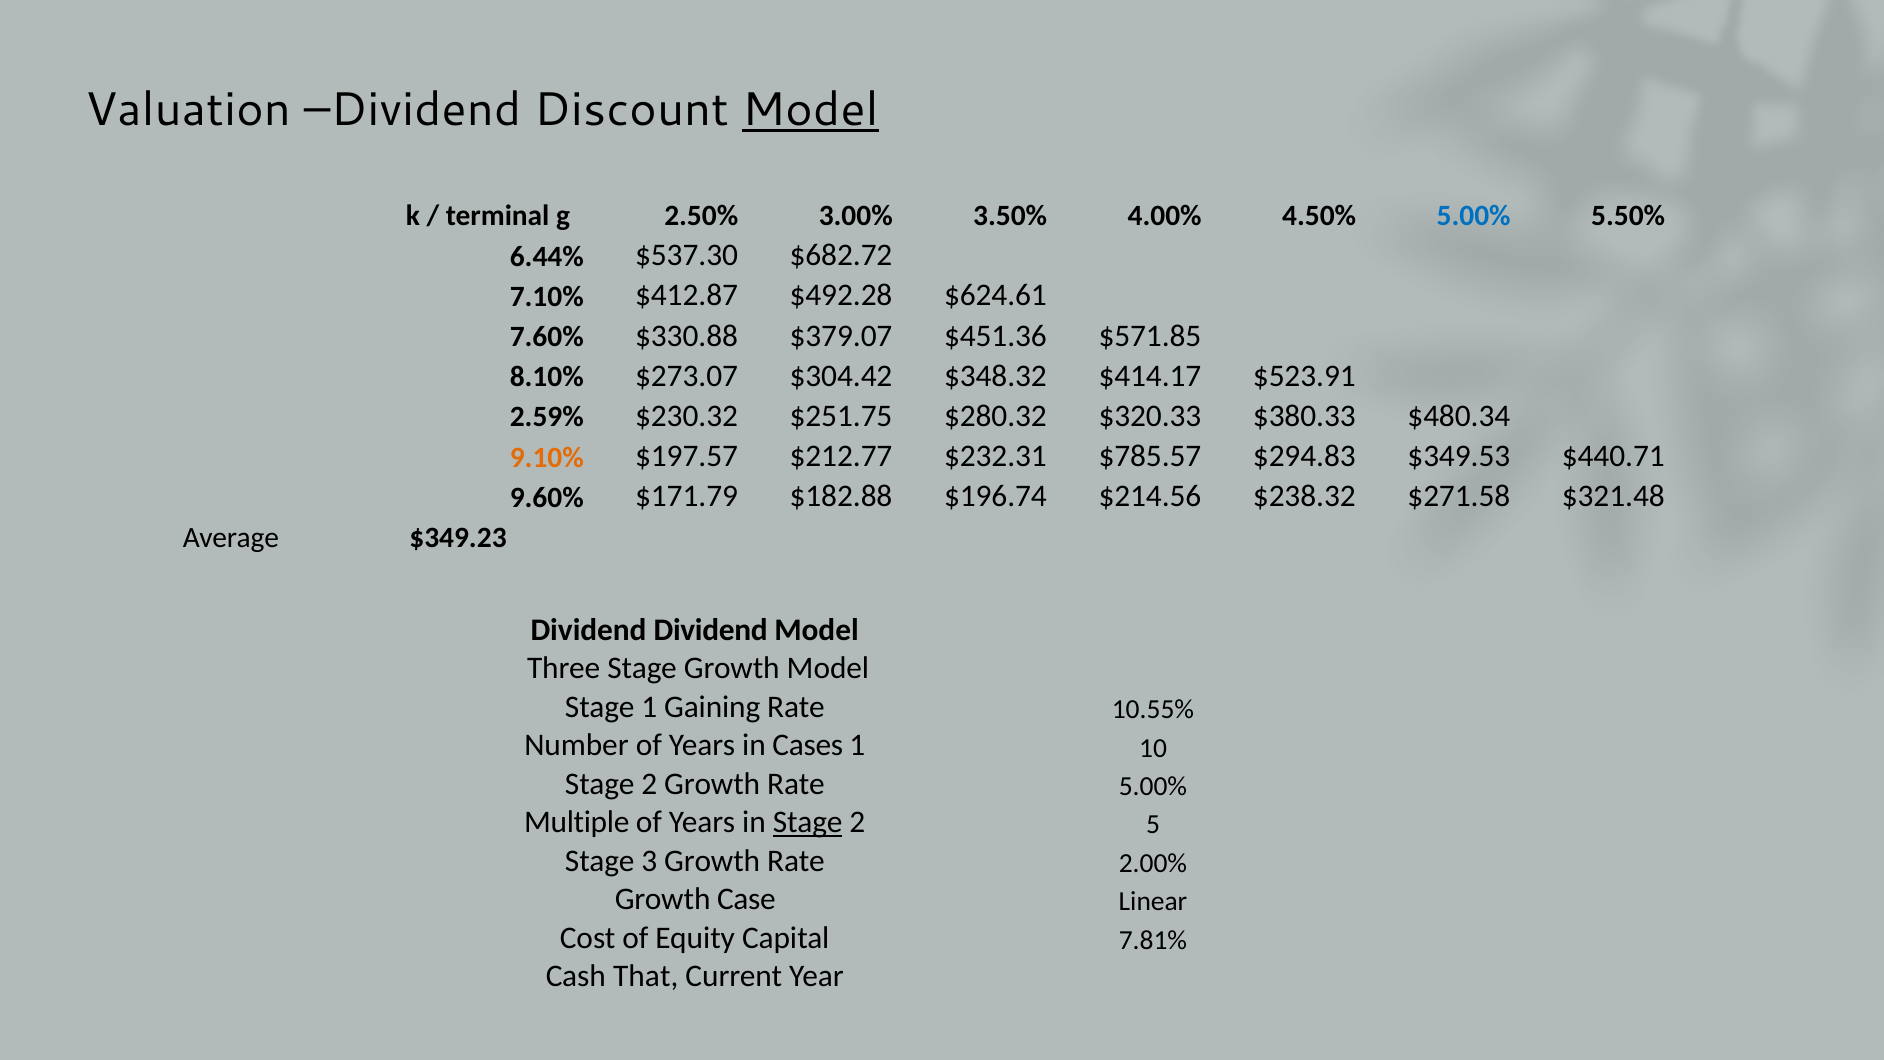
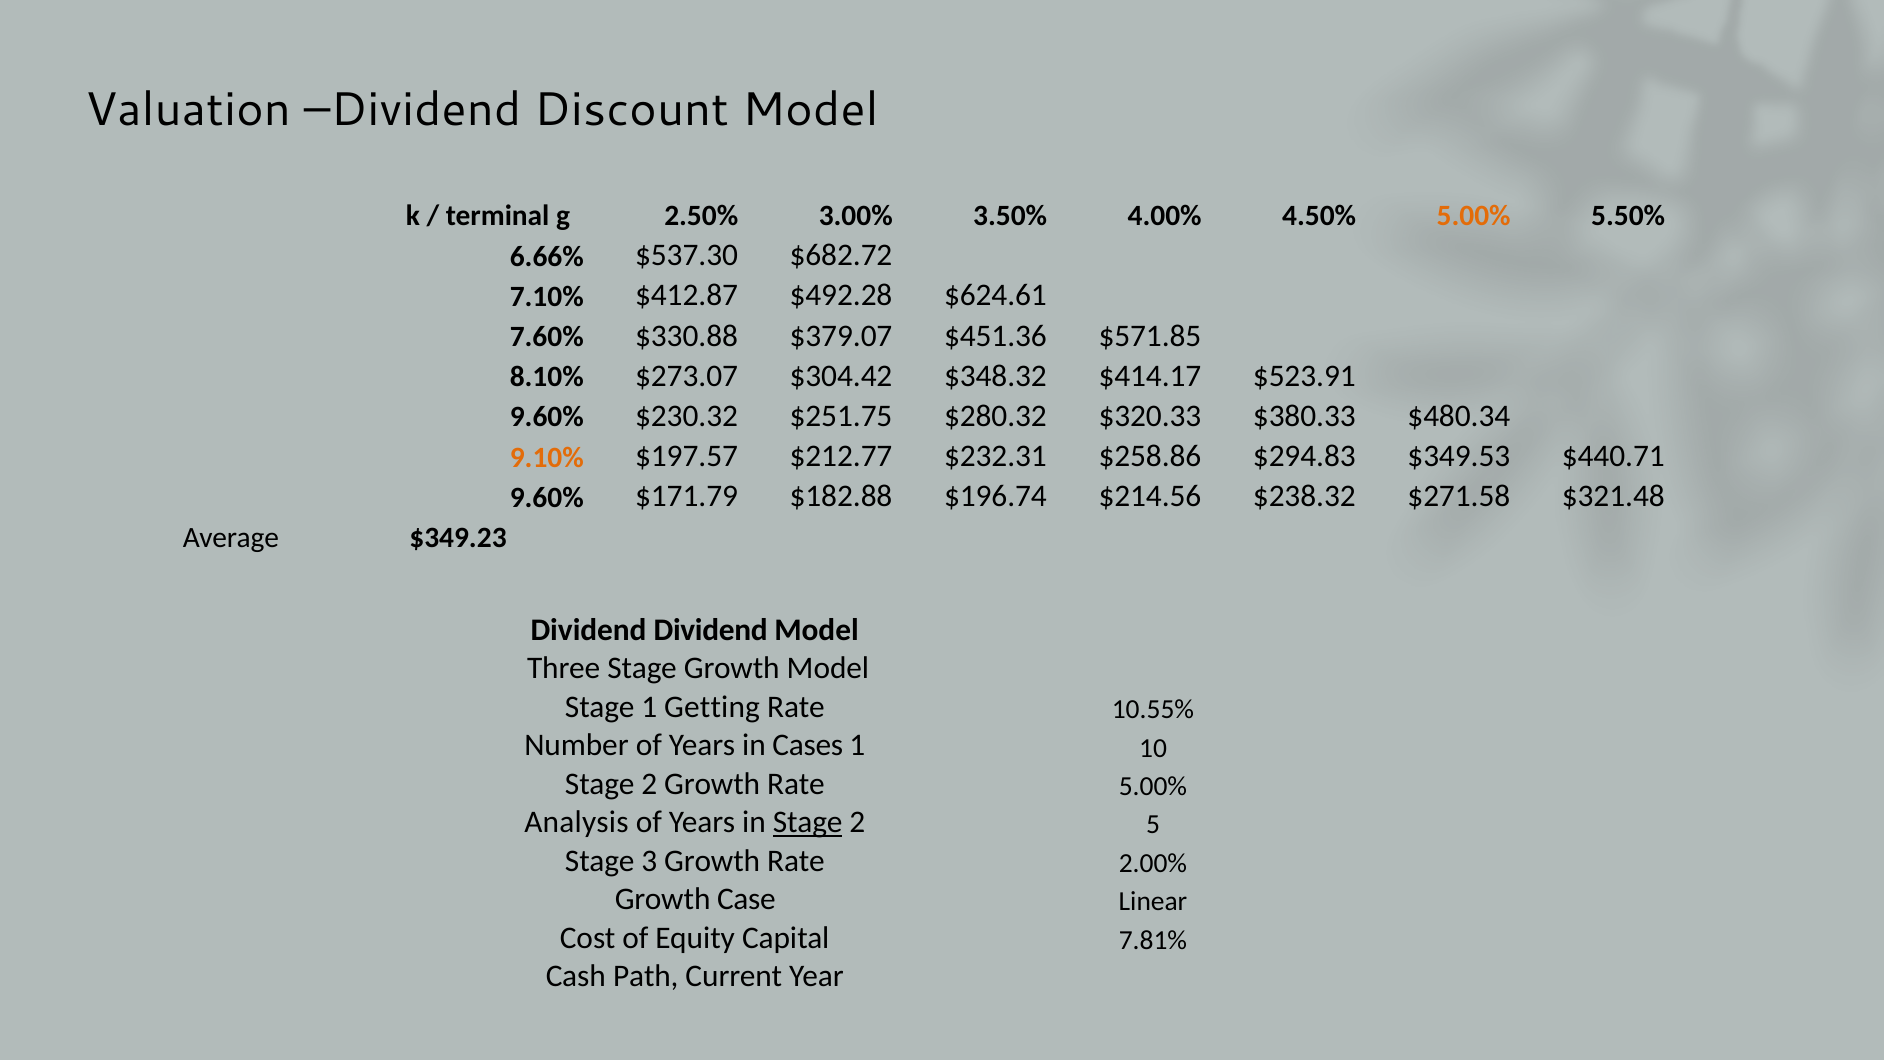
Model at (810, 110) underline: present -> none
5.00% at (1474, 216) colour: blue -> orange
6.44%: 6.44% -> 6.66%
2.59% at (547, 417): 2.59% -> 9.60%
$785.57: $785.57 -> $258.86
Gaining: Gaining -> Getting
Multiple: Multiple -> Analysis
That: That -> Path
